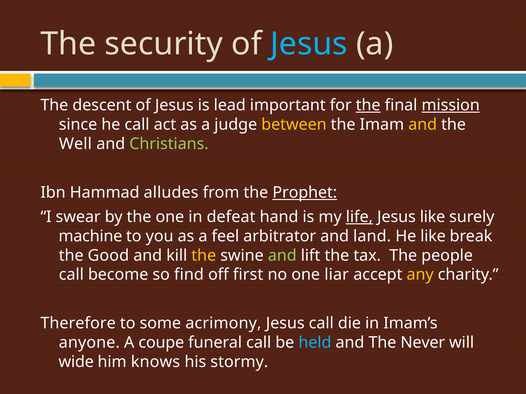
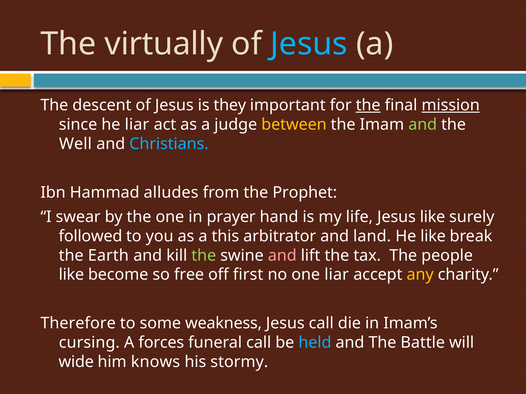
security: security -> virtually
lead: lead -> they
he call: call -> liar
and at (423, 125) colour: yellow -> light green
Christians colour: light green -> light blue
Prophet underline: present -> none
defeat: defeat -> prayer
life underline: present -> none
machine: machine -> followed
feel: feel -> this
Good: Good -> Earth
the at (204, 256) colour: yellow -> light green
and at (282, 256) colour: light green -> pink
call at (71, 275): call -> like
find: find -> free
acrimony: acrimony -> weakness
anyone: anyone -> cursing
coupe: coupe -> forces
Never: Never -> Battle
